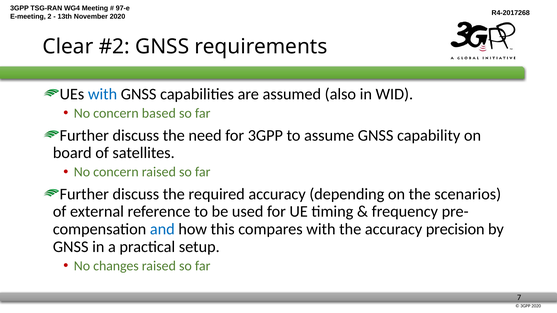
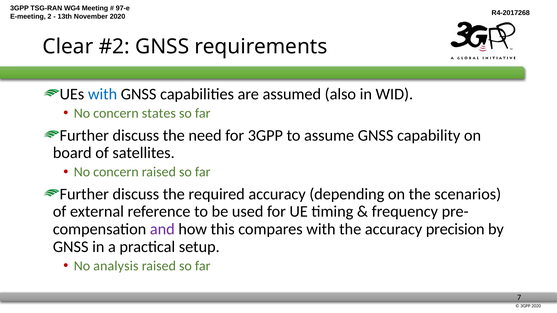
based: based -> states
and colour: blue -> purple
changes: changes -> analysis
